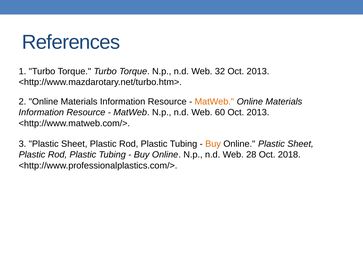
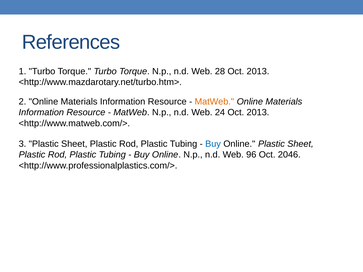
32: 32 -> 28
60: 60 -> 24
Buy at (213, 144) colour: orange -> blue
28: 28 -> 96
2018: 2018 -> 2046
